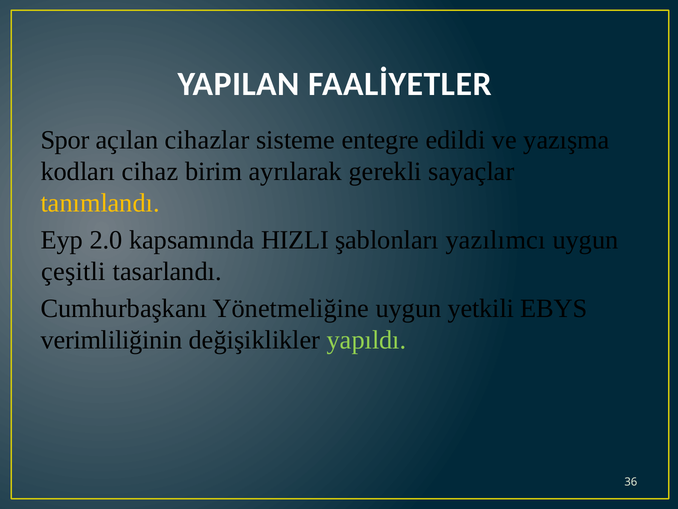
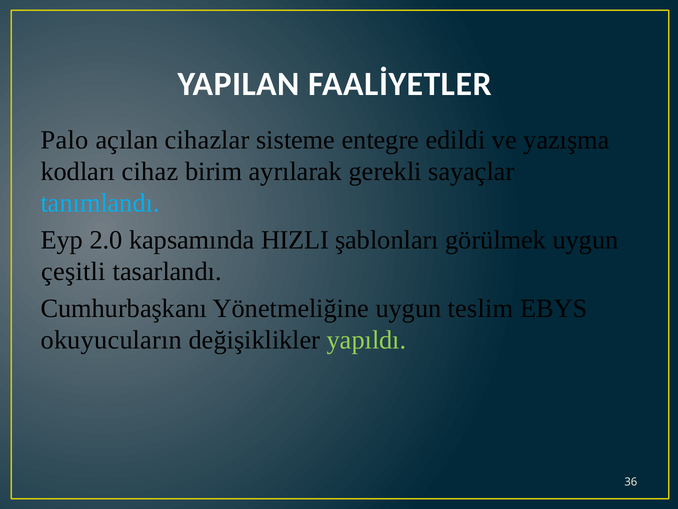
Spor: Spor -> Palo
tanımlandı colour: yellow -> light blue
yazılımcı: yazılımcı -> görülmek
yetkili: yetkili -> teslim
verimliliğinin: verimliliğinin -> okuyucuların
